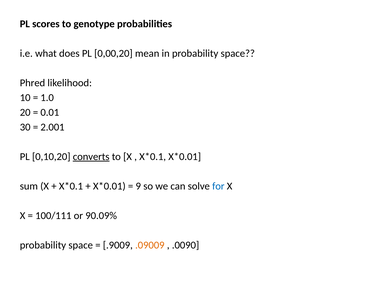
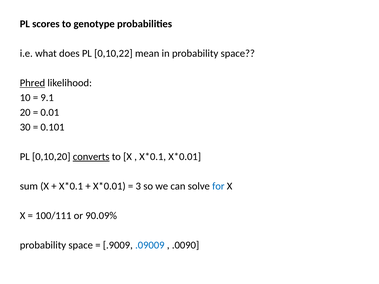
0,00,20: 0,00,20 -> 0,10,22
Phred underline: none -> present
1.0: 1.0 -> 9.1
2.001: 2.001 -> 0.101
9: 9 -> 3
.09009 colour: orange -> blue
